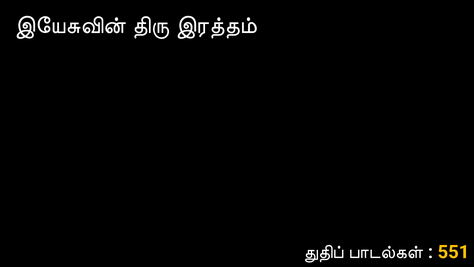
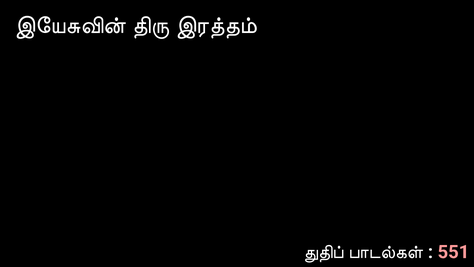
551 colour: yellow -> pink
